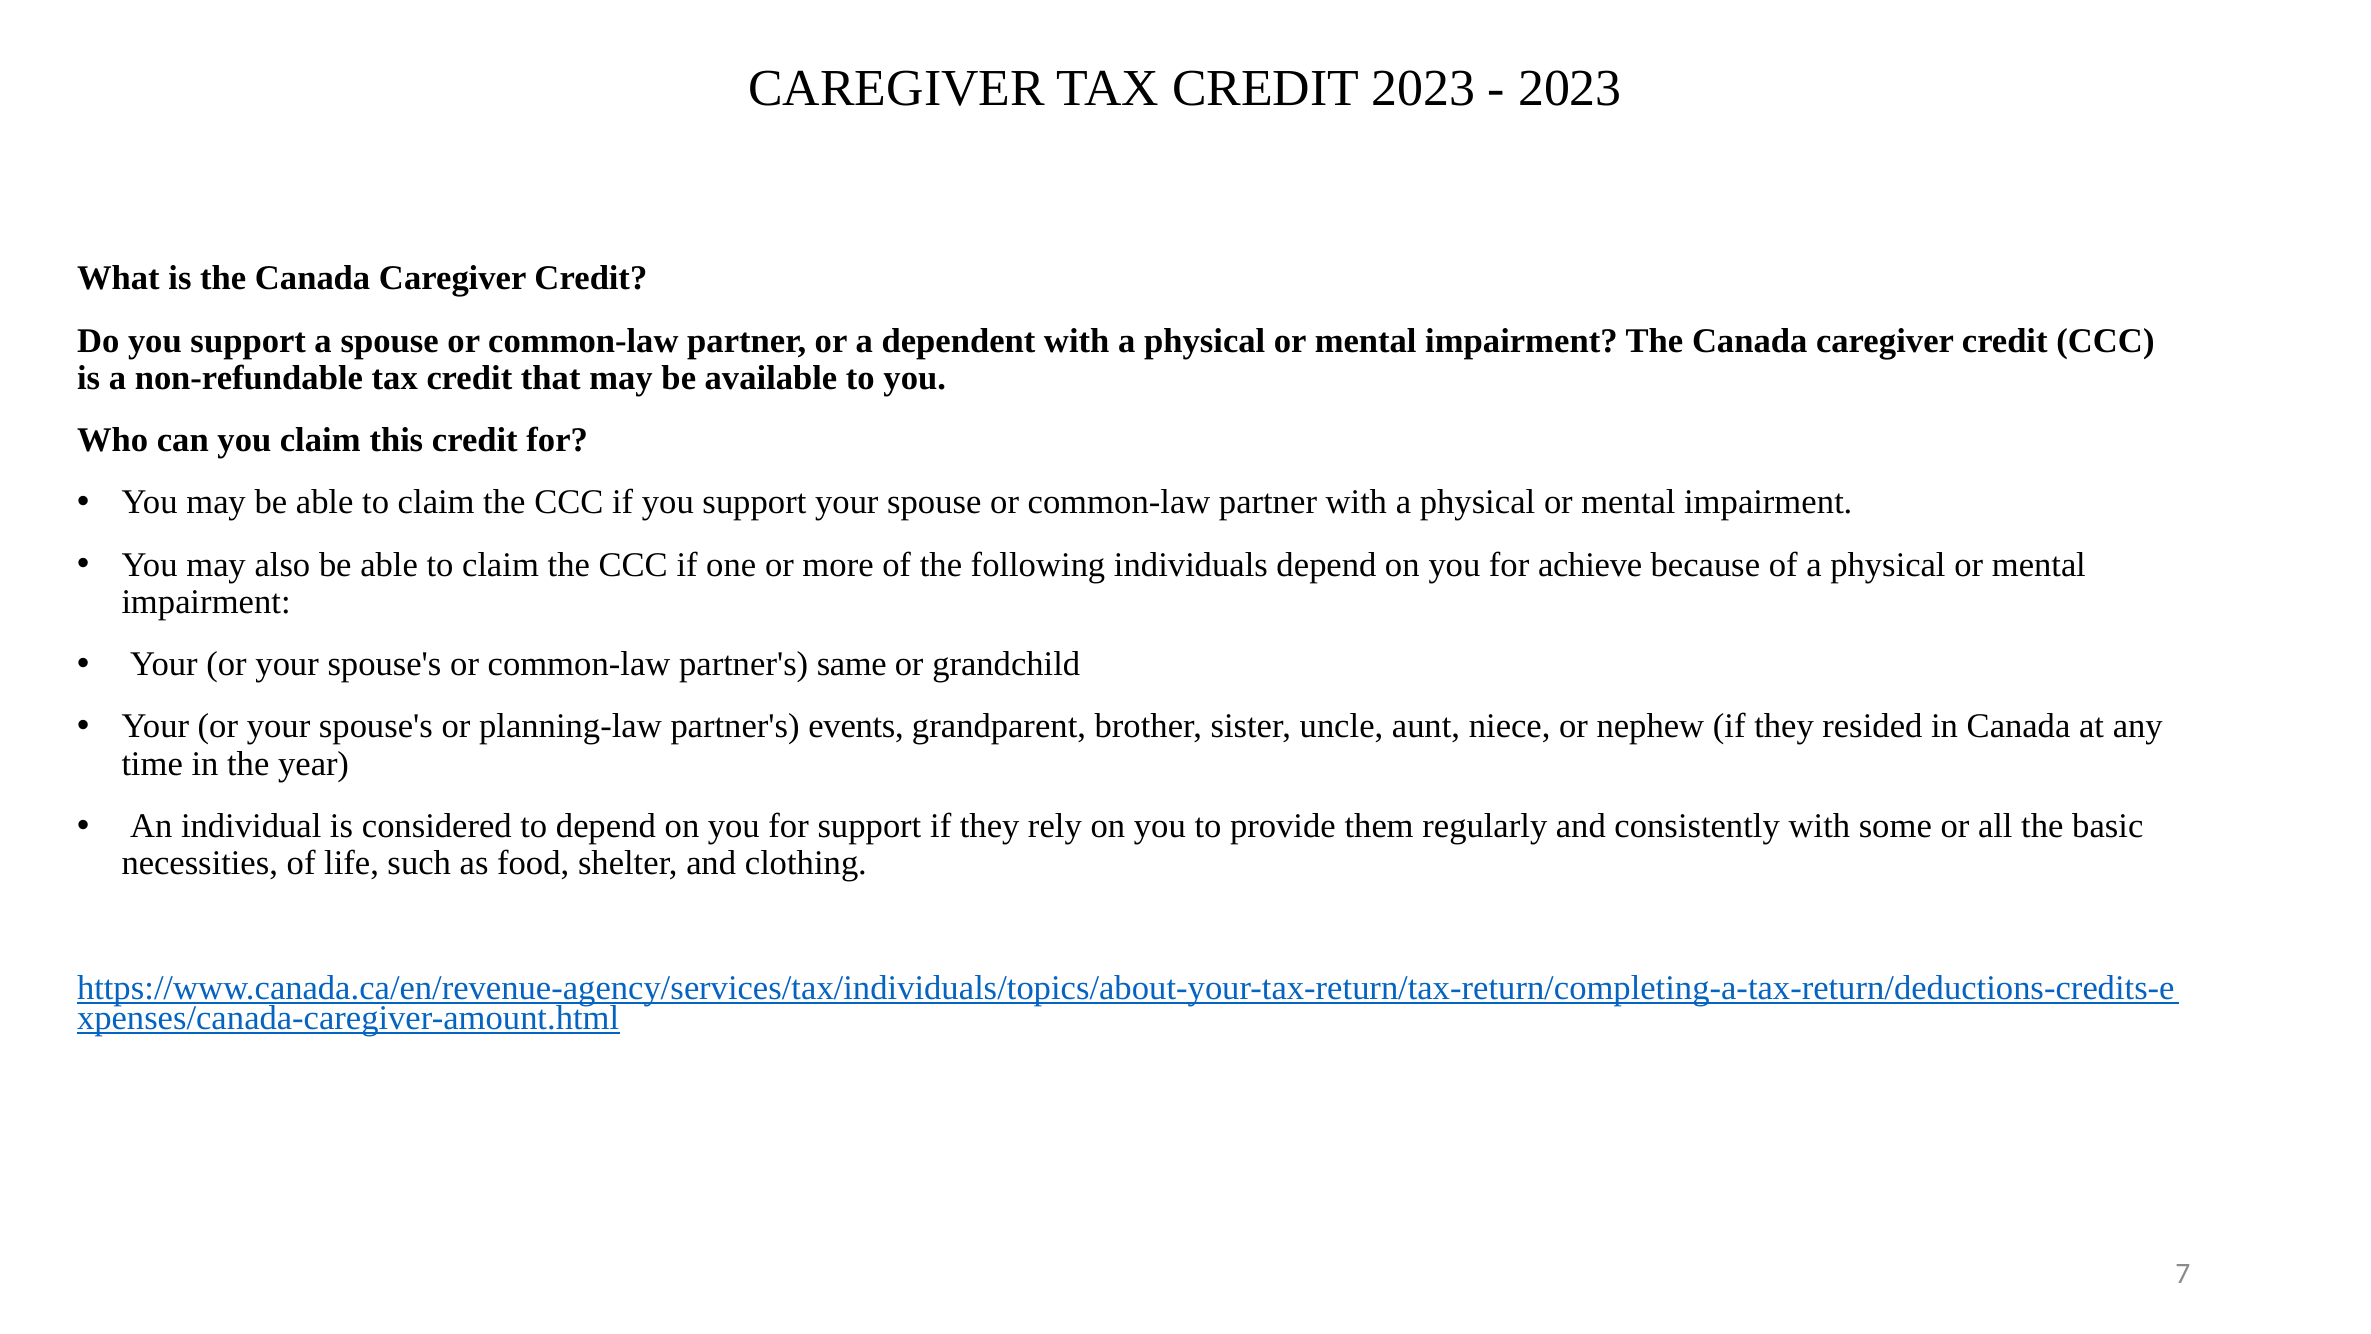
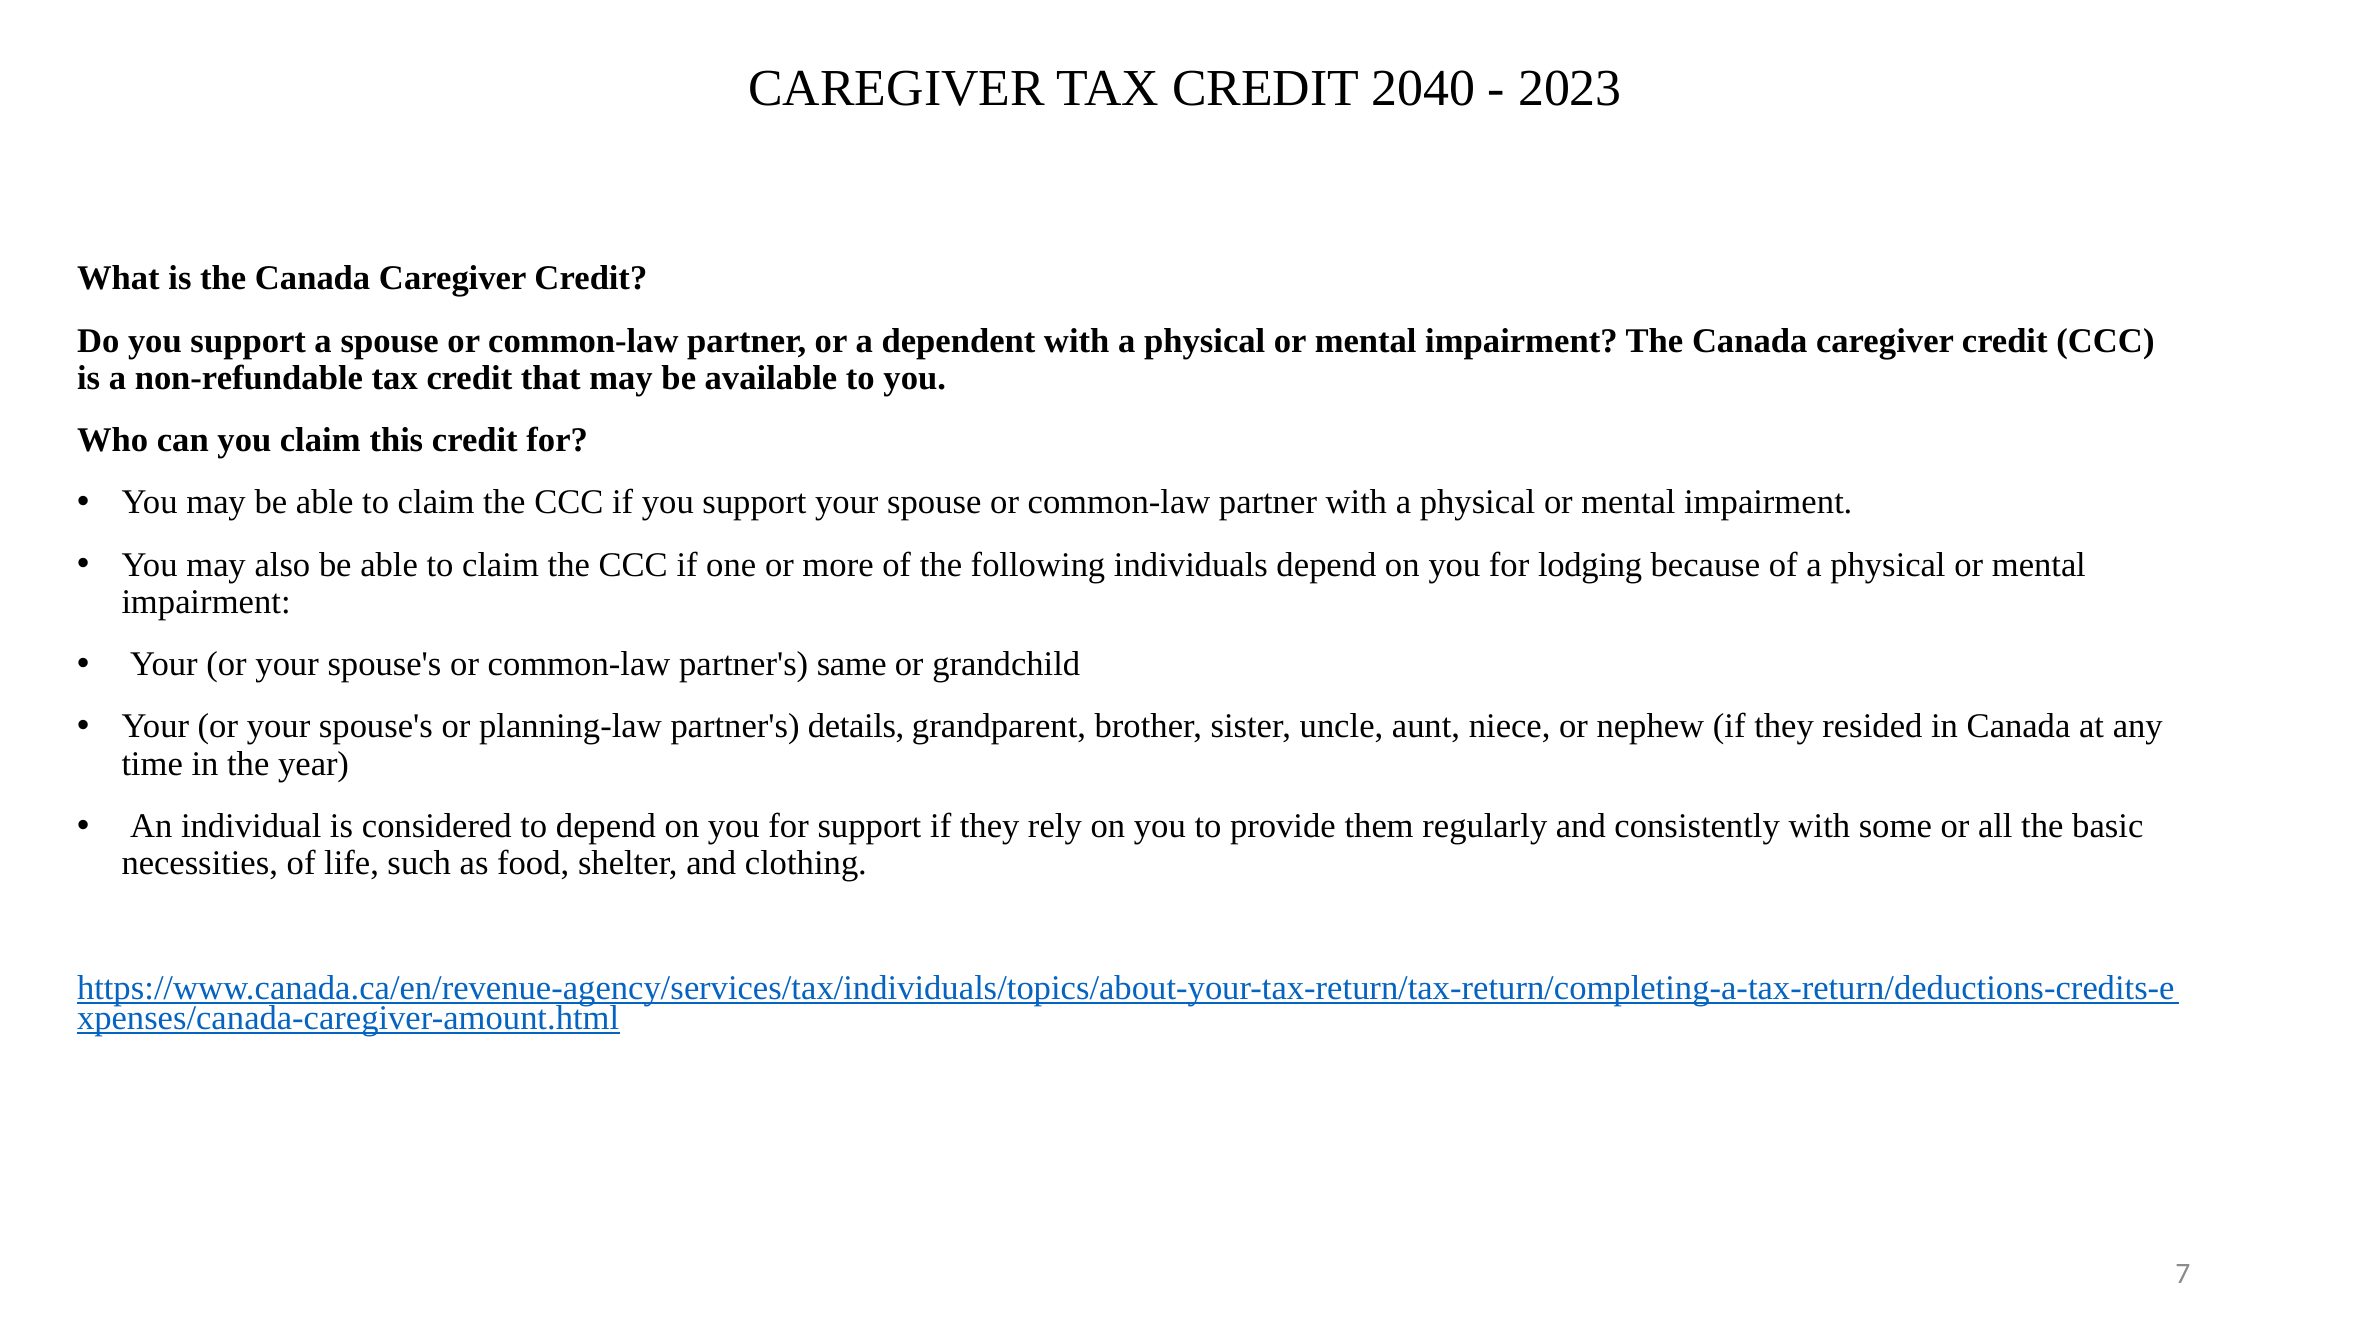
CREDIT 2023: 2023 -> 2040
achieve: achieve -> lodging
events: events -> details
